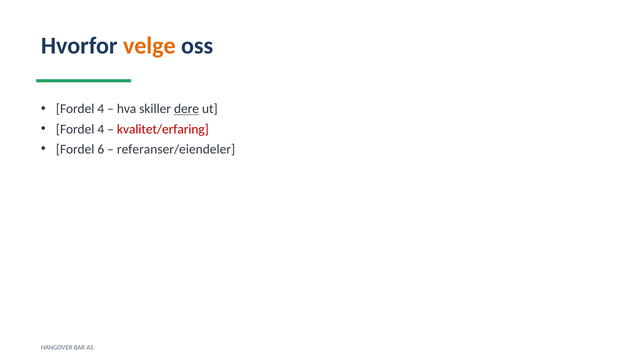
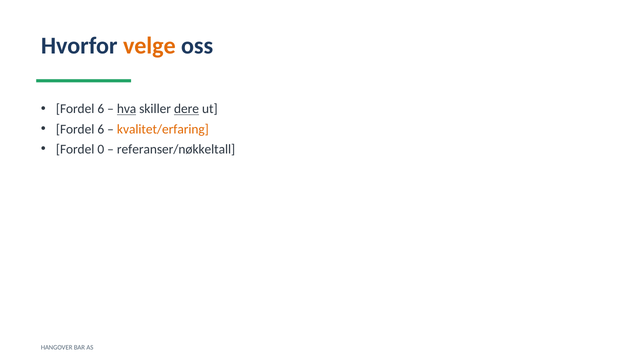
4 at (101, 109): 4 -> 6
hva underline: none -> present
4 at (101, 129): 4 -> 6
kvalitet/erfaring colour: red -> orange
6: 6 -> 0
referanser/eiendeler: referanser/eiendeler -> referanser/nøkkeltall
